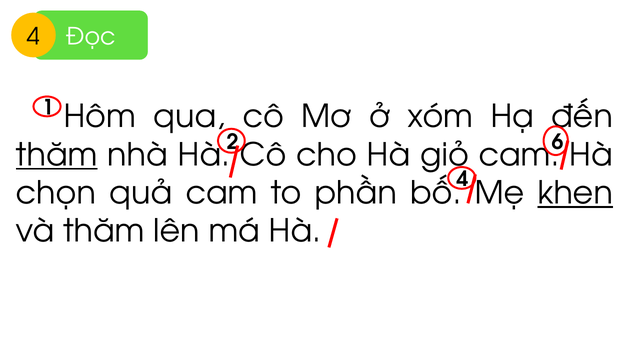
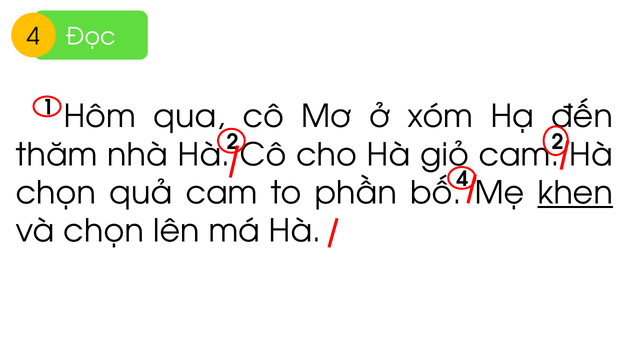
6 at (558, 142): 6 -> 2
thăm at (57, 155) underline: present -> none
và thăm: thăm -> chọn
